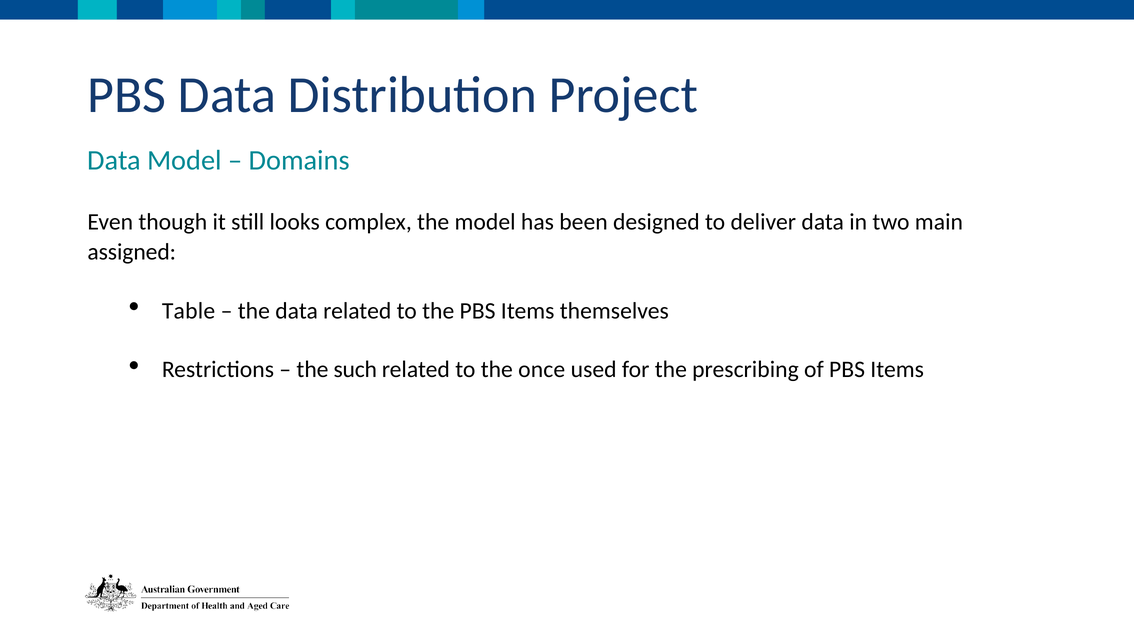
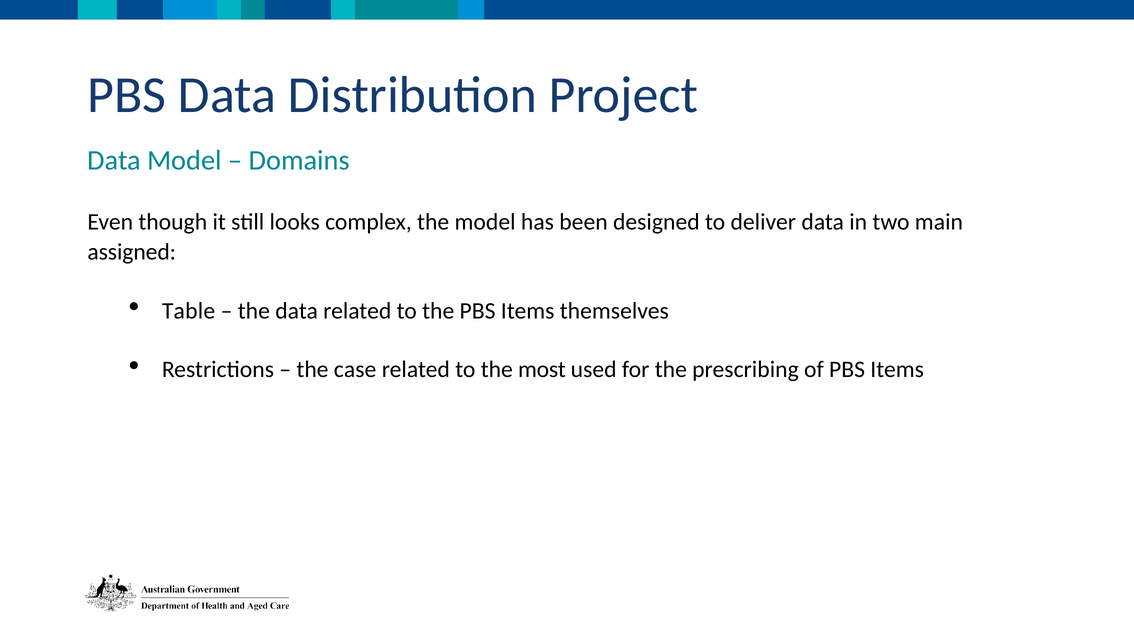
such: such -> case
once: once -> most
